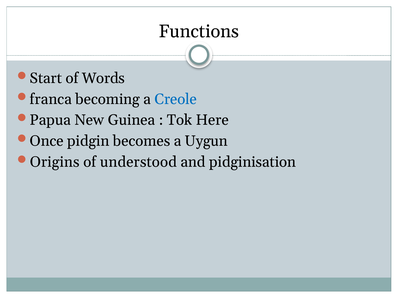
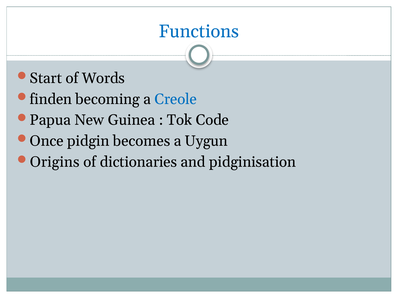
Functions colour: black -> blue
franca: franca -> finden
Here: Here -> Code
understood: understood -> dictionaries
